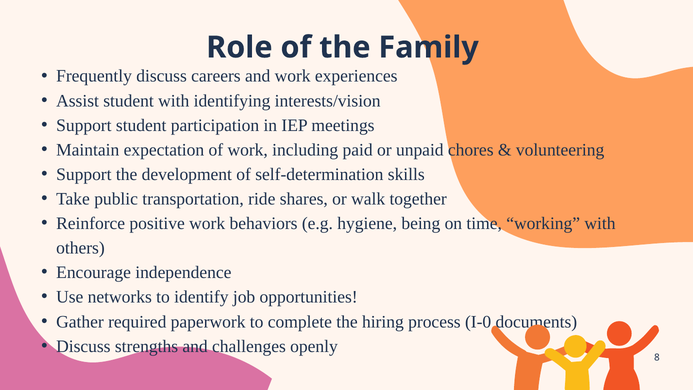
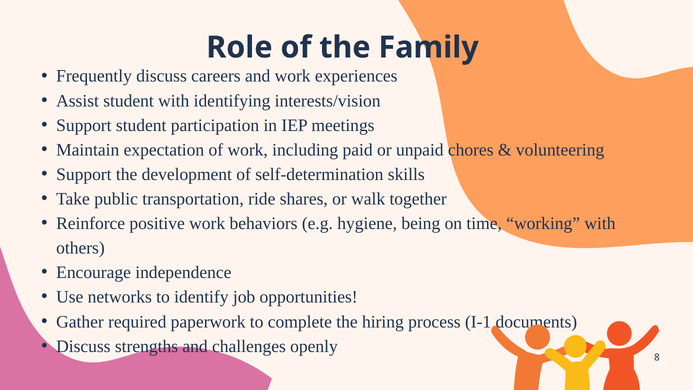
I-0: I-0 -> I-1
